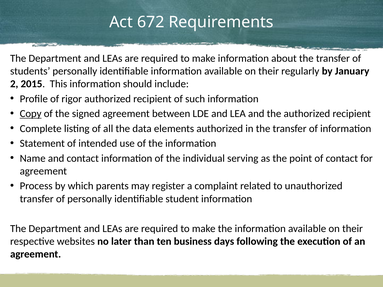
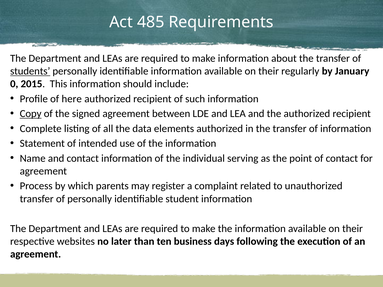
672: 672 -> 485
students underline: none -> present
2: 2 -> 0
rigor: rigor -> here
